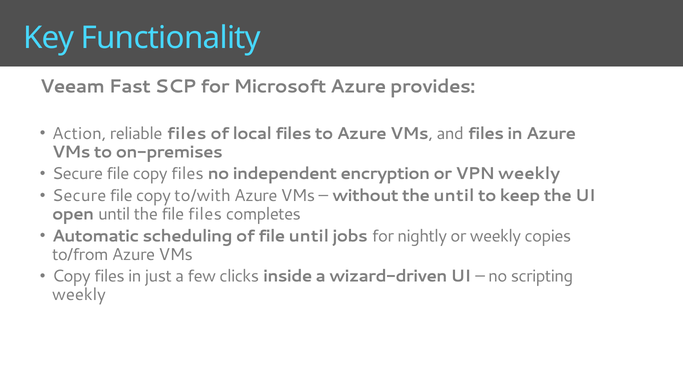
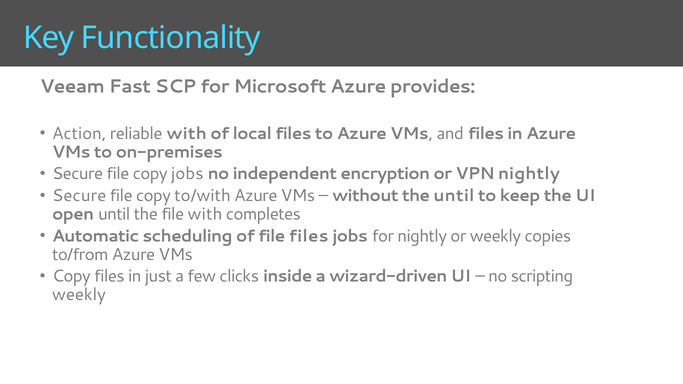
reliable files: files -> with
file copy files: files -> jobs
VPN weekly: weekly -> nightly
file files: files -> with
file until: until -> files
